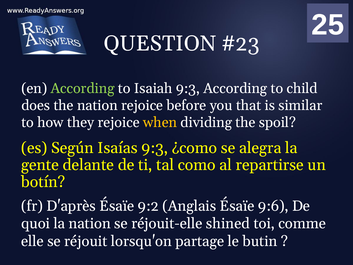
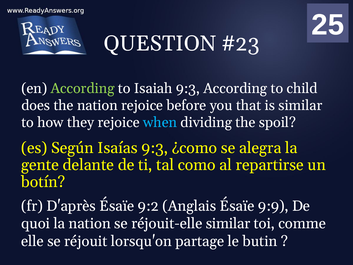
when colour: yellow -> light blue
9:6: 9:6 -> 9:9
réjouit-elle shined: shined -> similar
